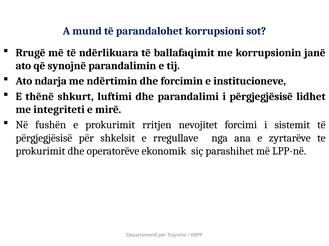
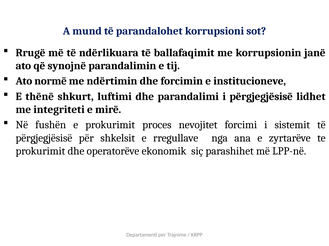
ndarja: ndarja -> normë
rritjen: rritjen -> proces
